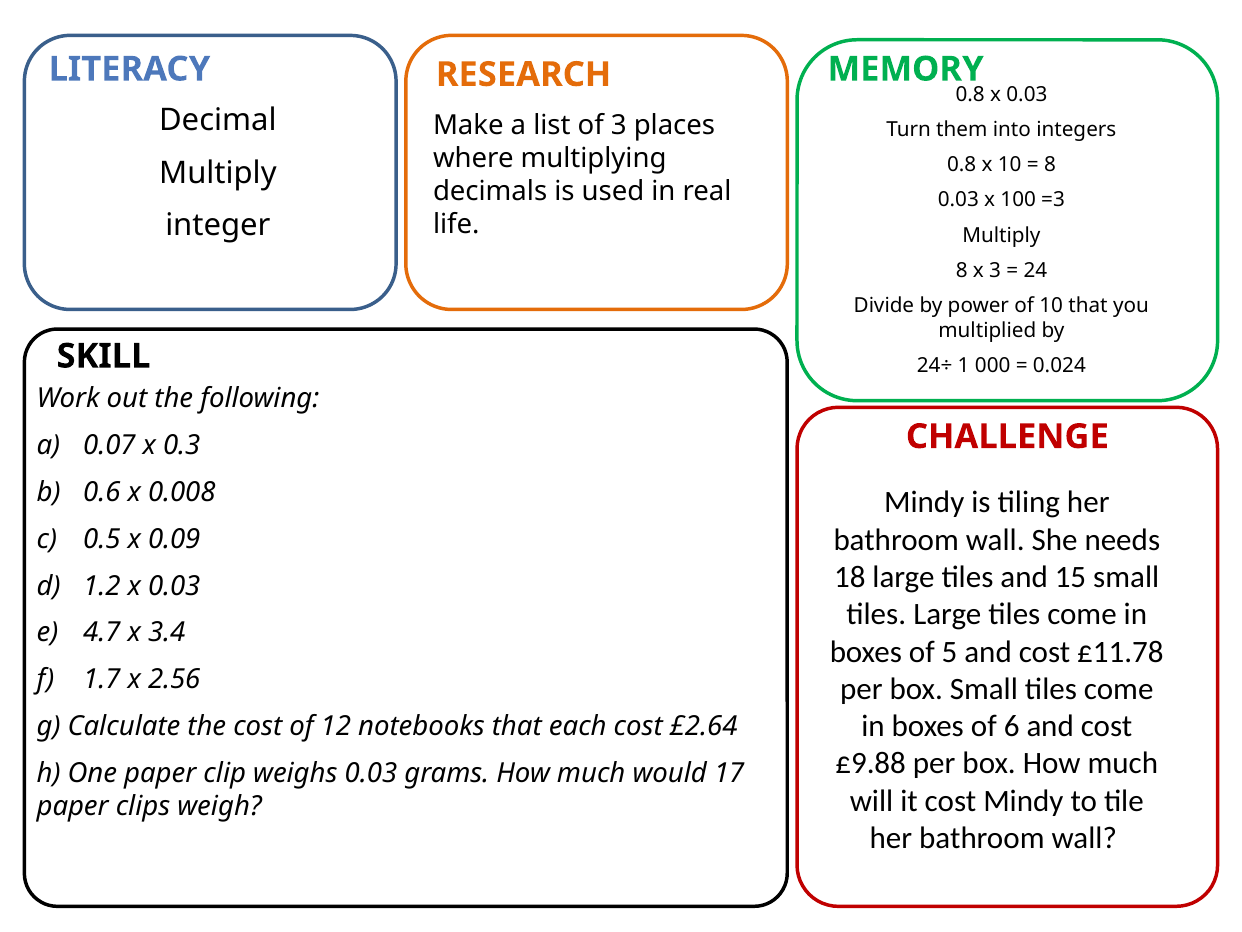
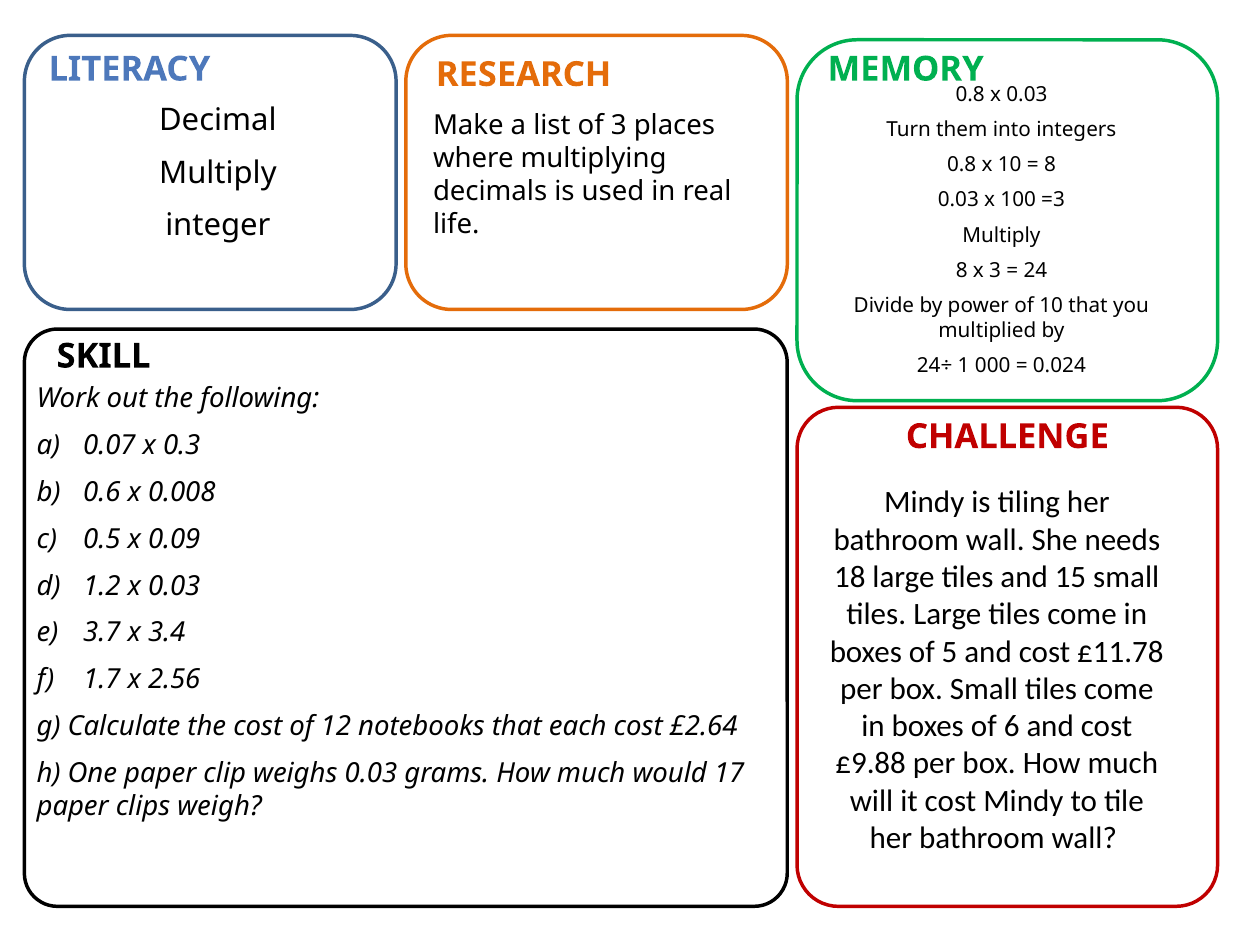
4.7: 4.7 -> 3.7
